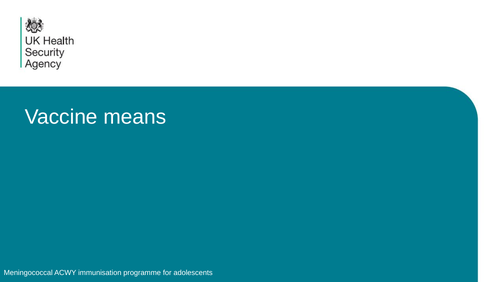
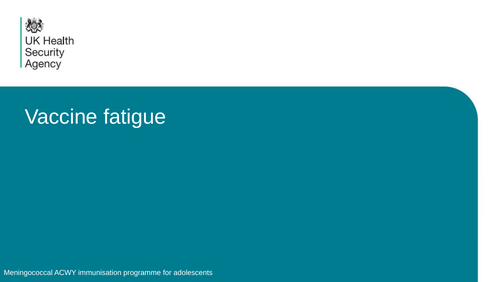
means: means -> fatigue
